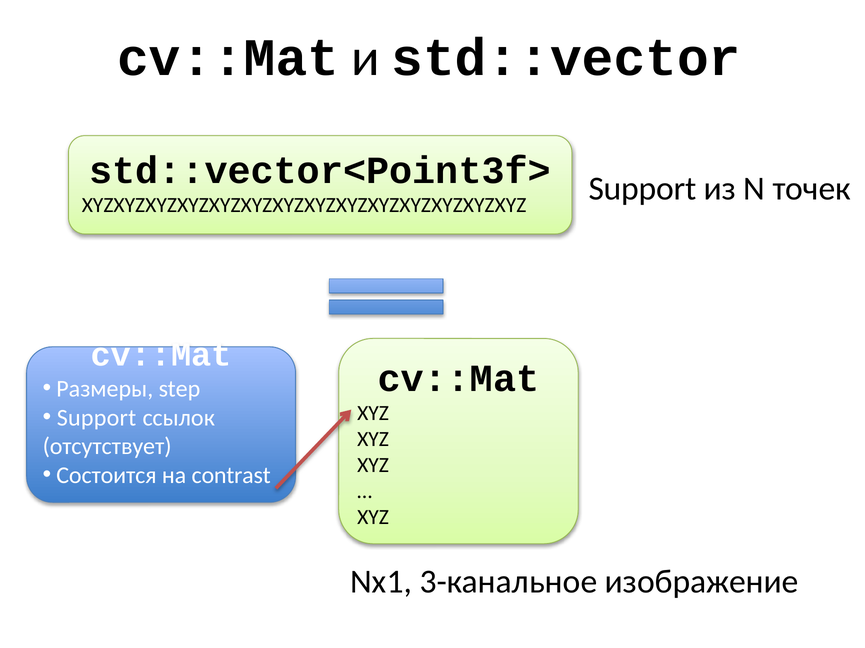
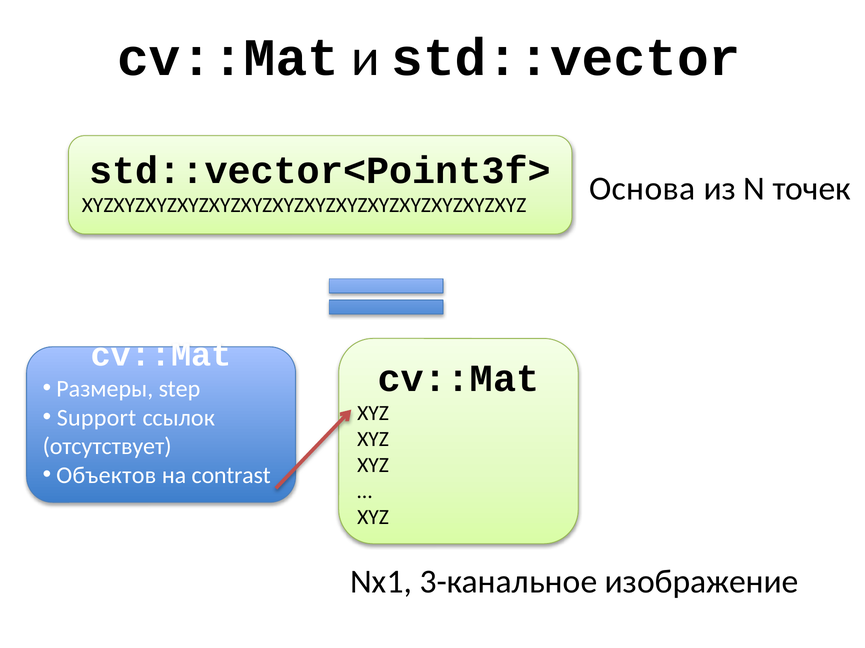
Support at (642, 189): Support -> Основа
Состоится: Состоится -> Объектов
